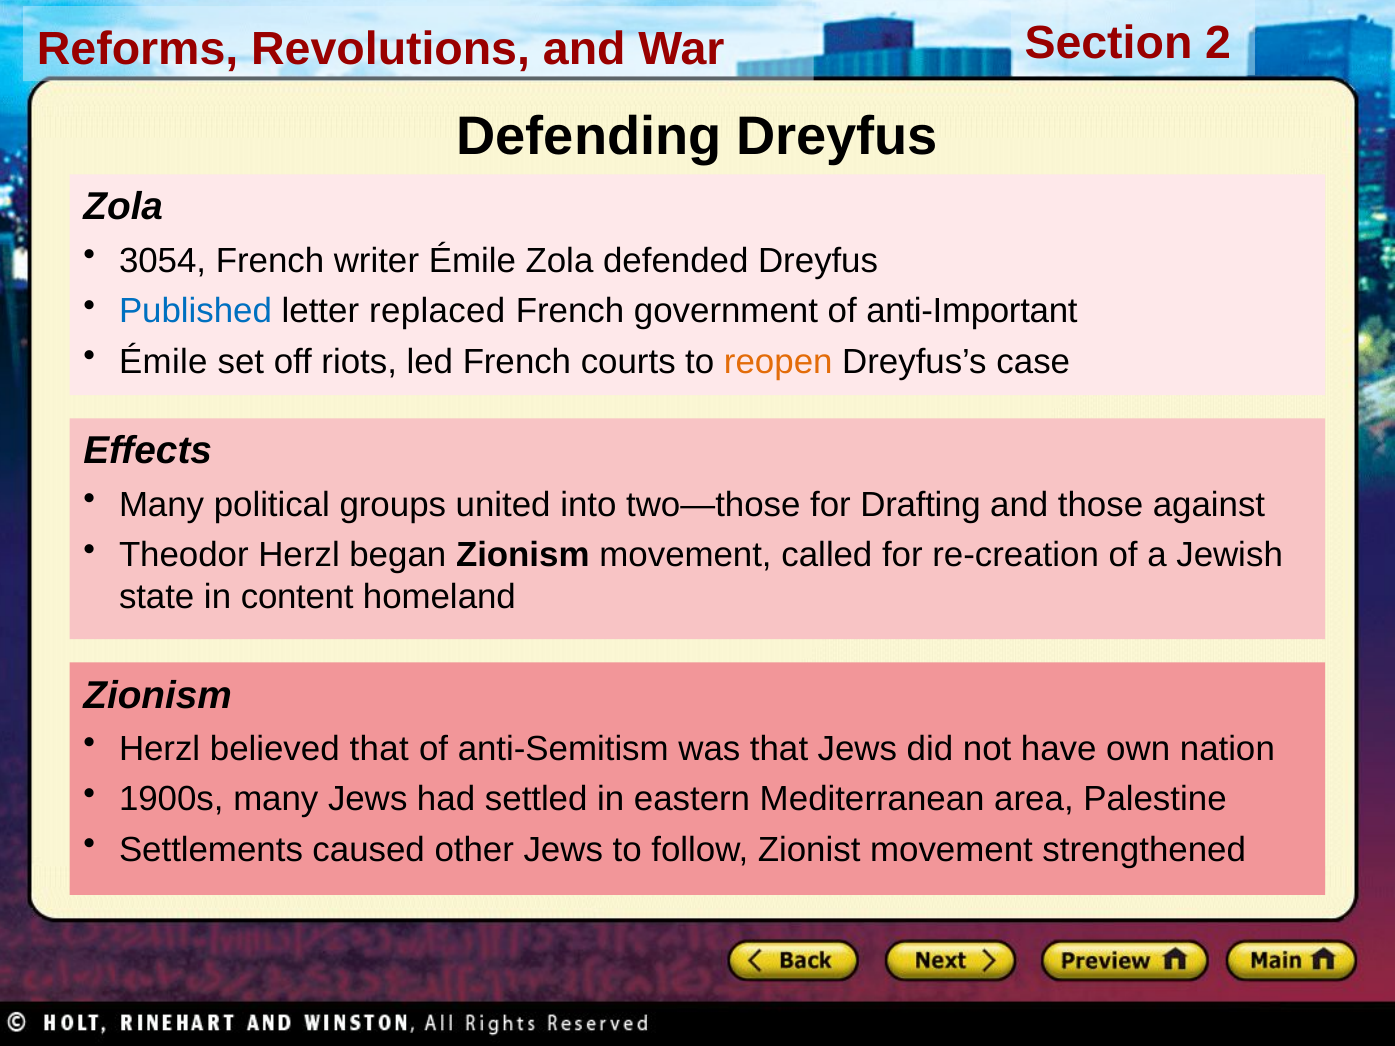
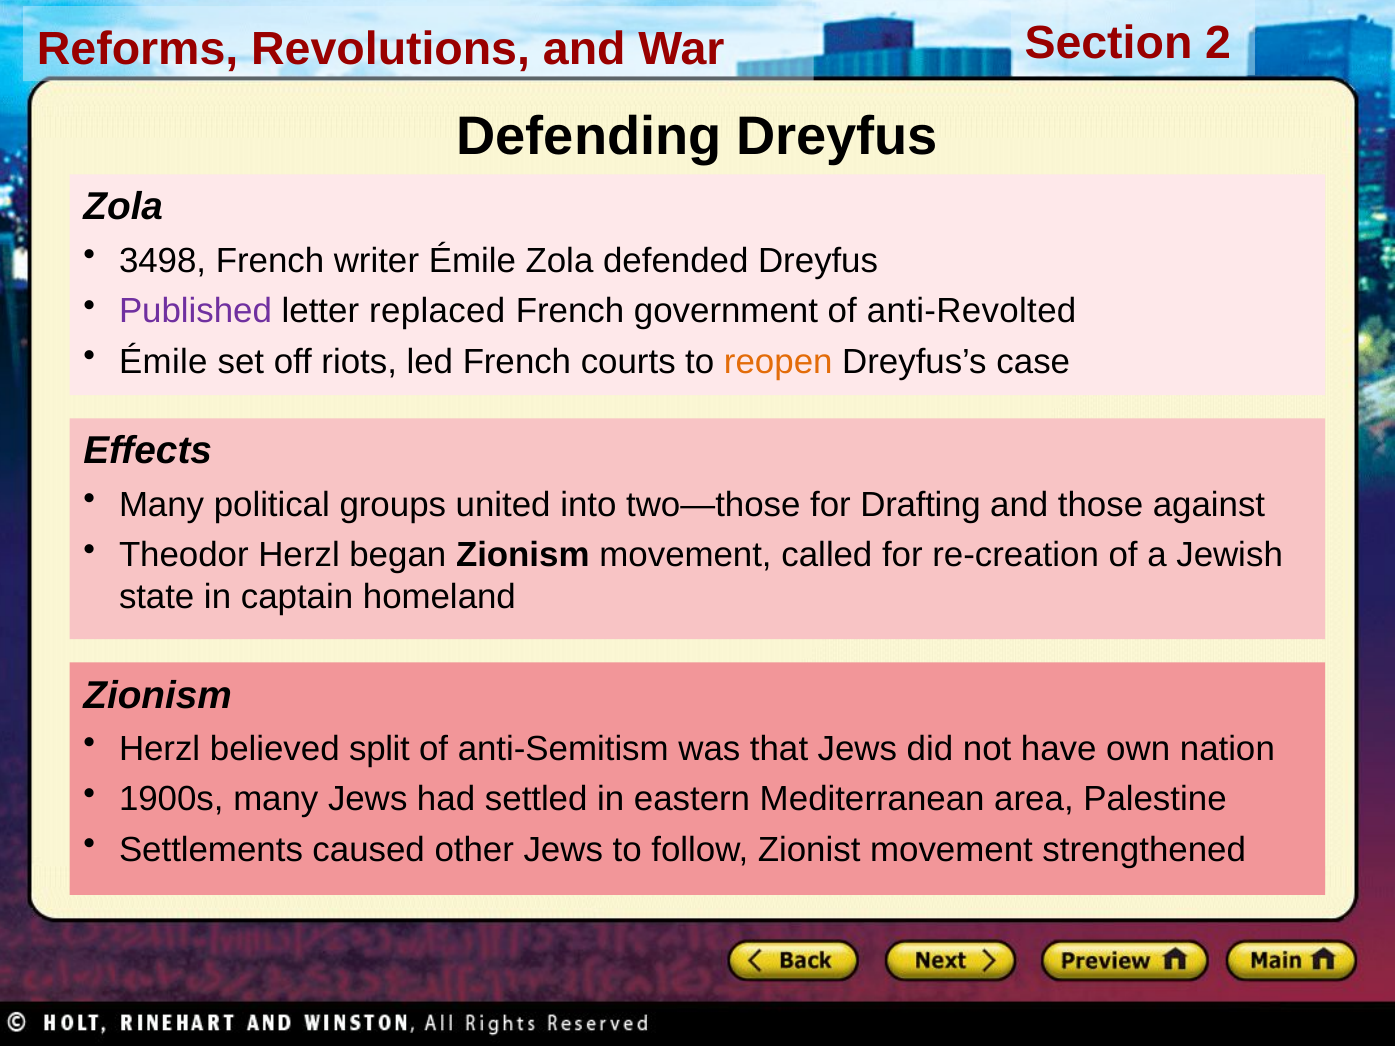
3054: 3054 -> 3498
Published colour: blue -> purple
anti-Important: anti-Important -> anti-Revolted
content: content -> captain
believed that: that -> split
